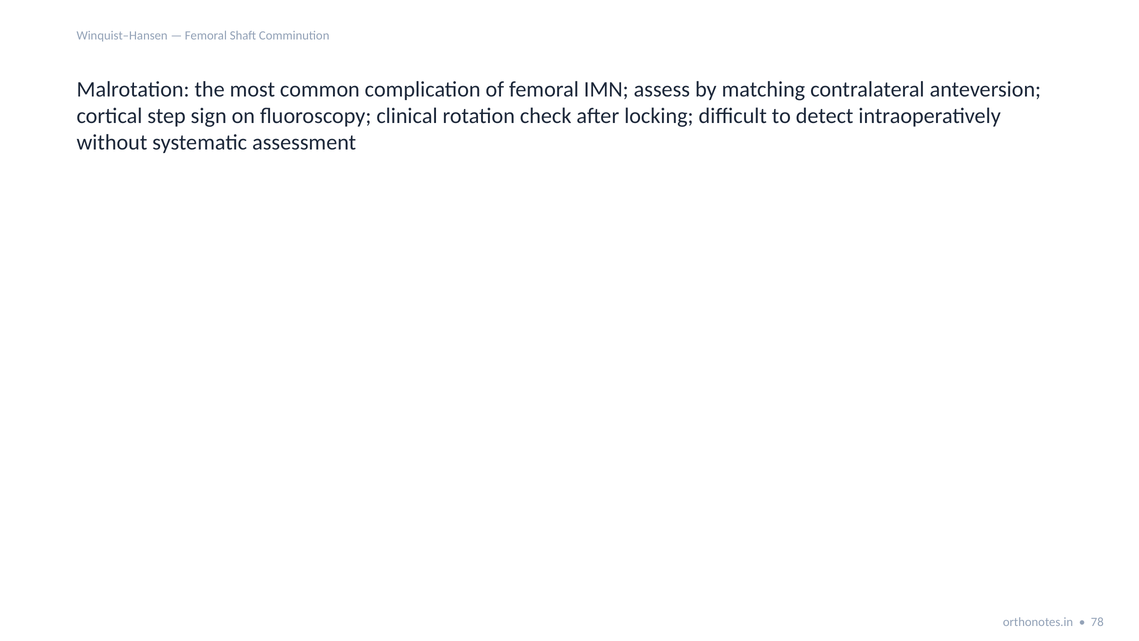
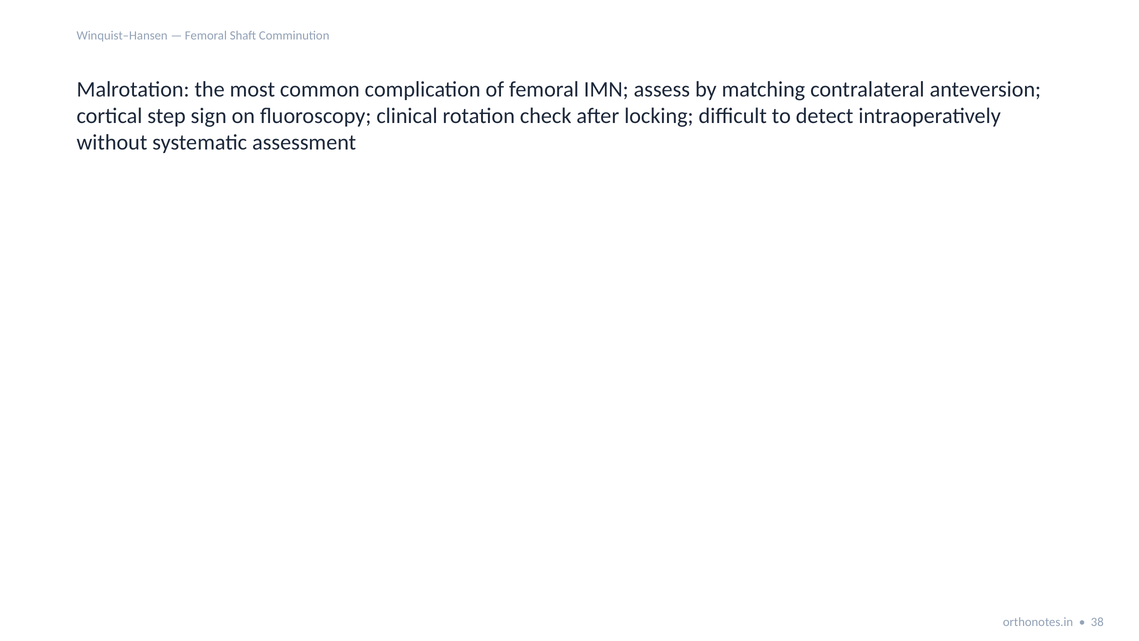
78: 78 -> 38
